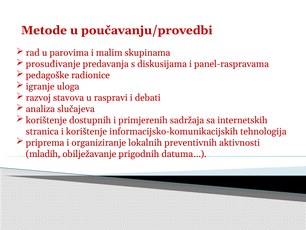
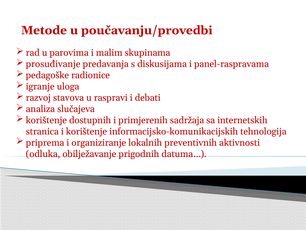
mladih: mladih -> odluka
